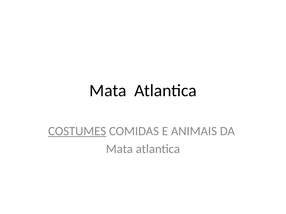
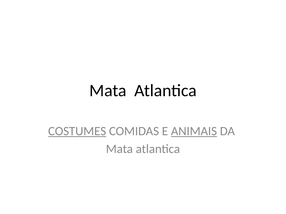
ANIMAIS underline: none -> present
